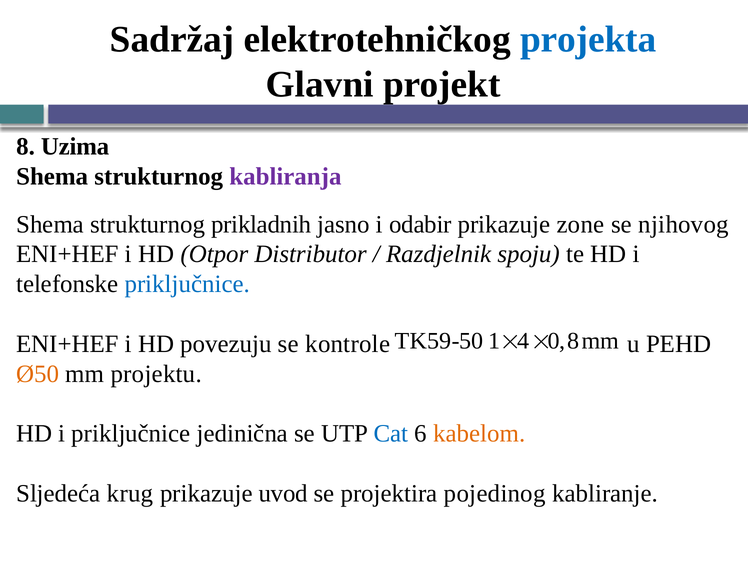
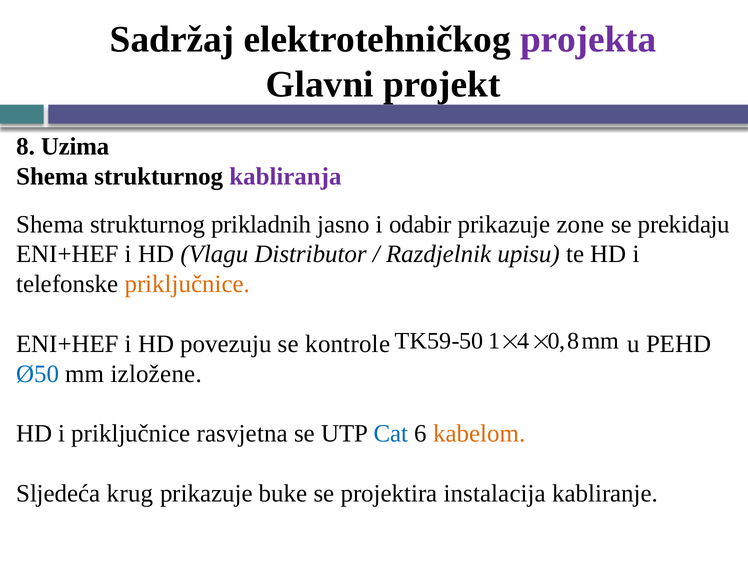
projekta colour: blue -> purple
njihovog: njihovog -> prekidaju
Otpor: Otpor -> Vlagu
spoju: spoju -> upisu
priključnice at (187, 284) colour: blue -> orange
Ø50 colour: orange -> blue
projektu: projektu -> izložene
jedinična: jedinična -> rasvjetna
uvod: uvod -> buke
pojedinog: pojedinog -> instalacija
